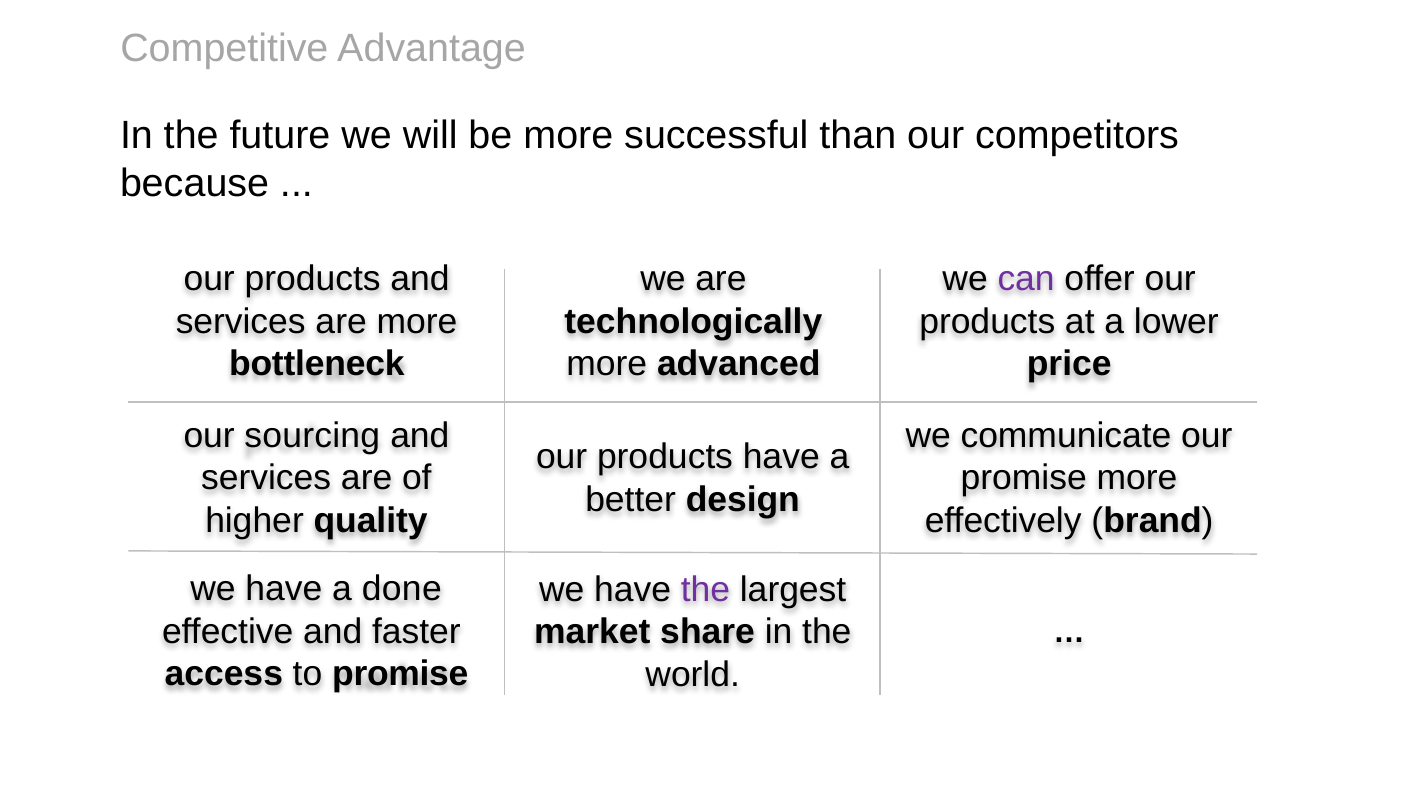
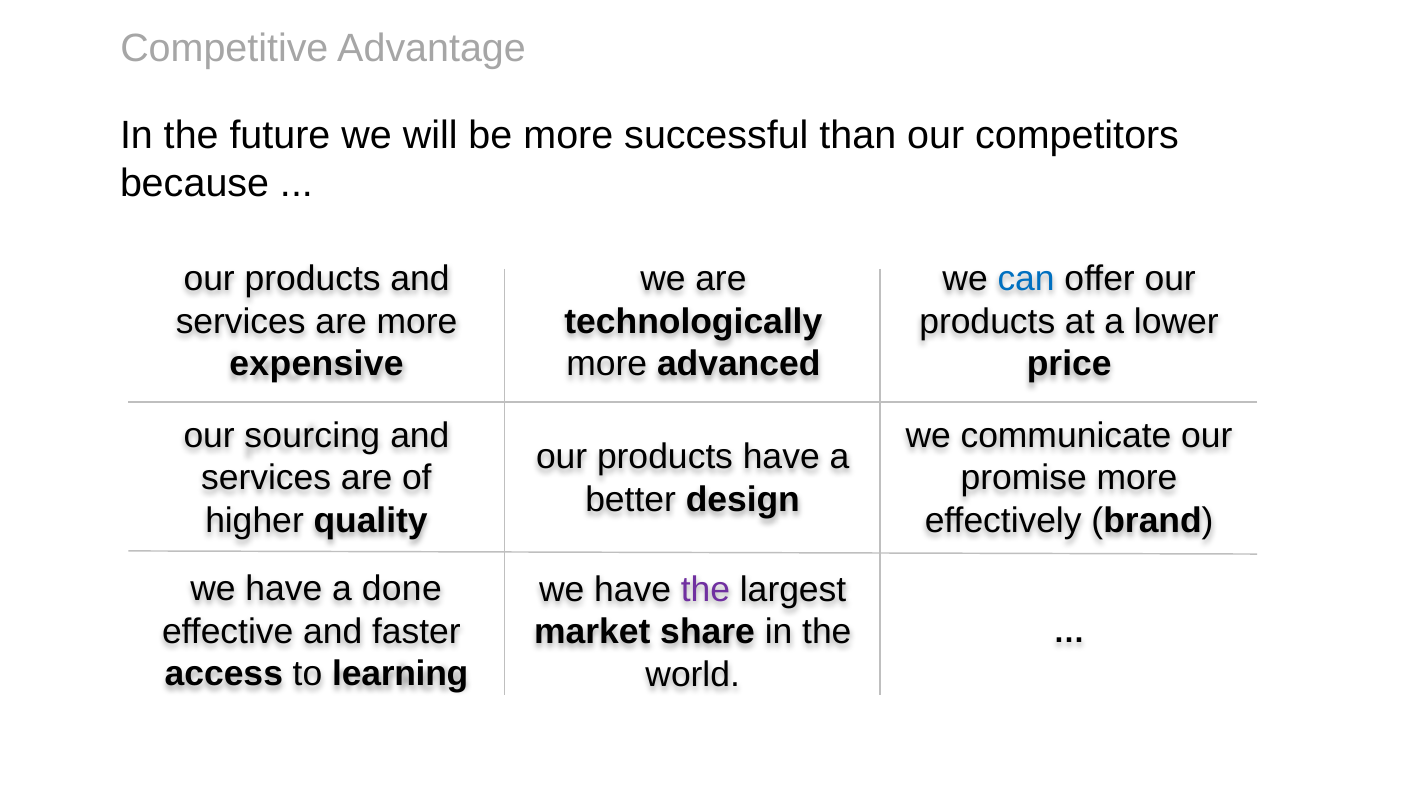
can colour: purple -> blue
bottleneck: bottleneck -> expensive
to promise: promise -> learning
